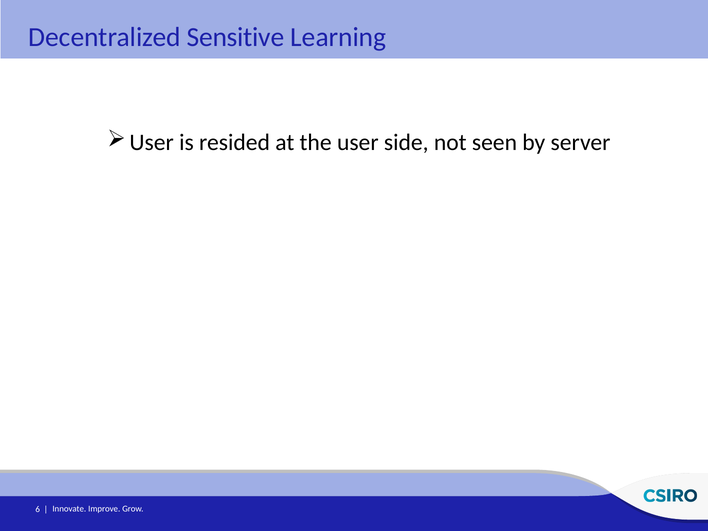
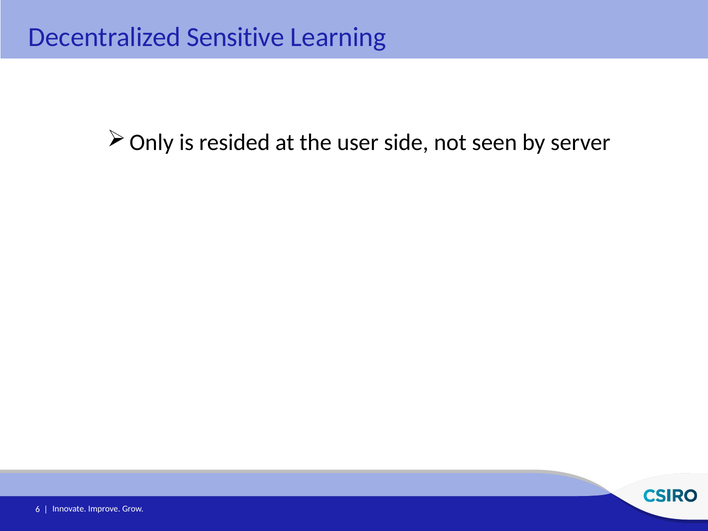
User at (152, 143): User -> Only
